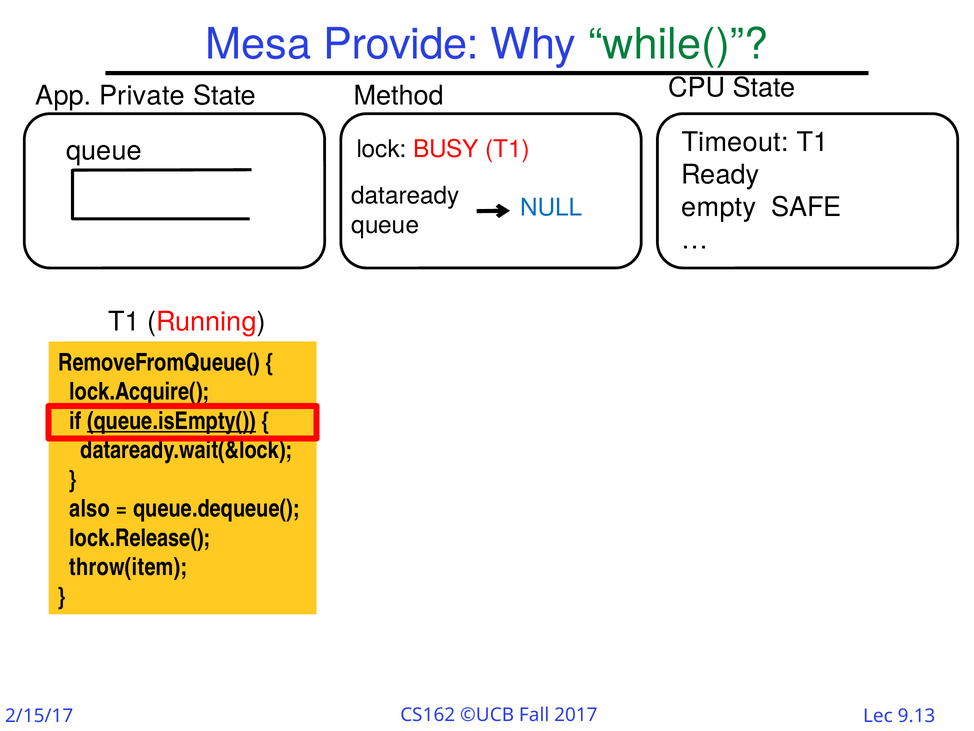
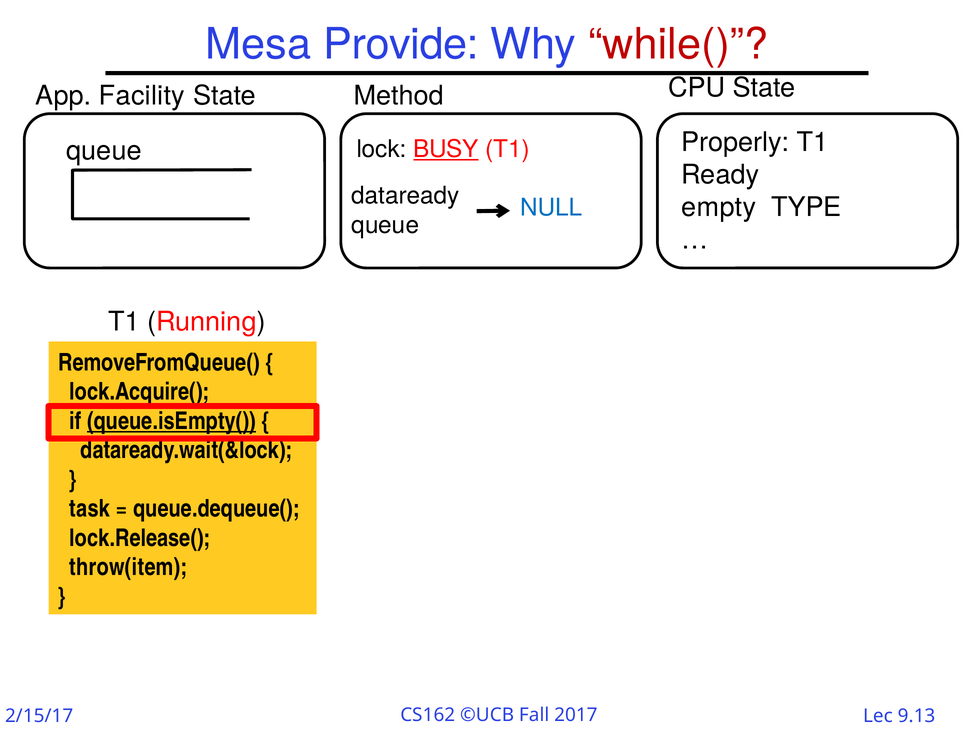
while( colour: green -> red
Private: Private -> Facility
Timeout: Timeout -> Properly
BUSY underline: none -> present
SAFE: SAFE -> TYPE
also: also -> task
